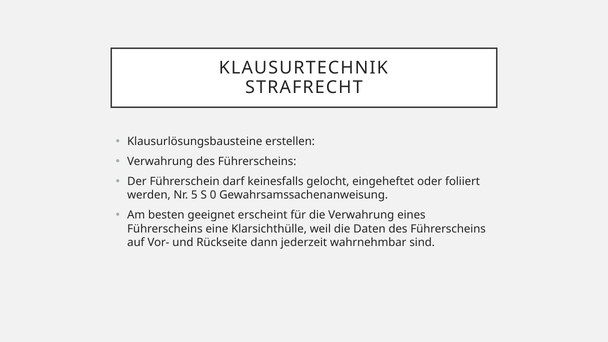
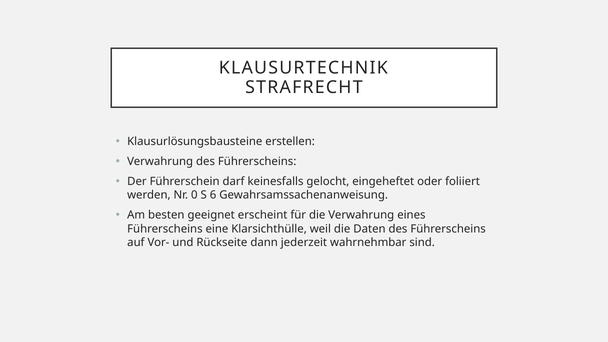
5: 5 -> 0
0: 0 -> 6
